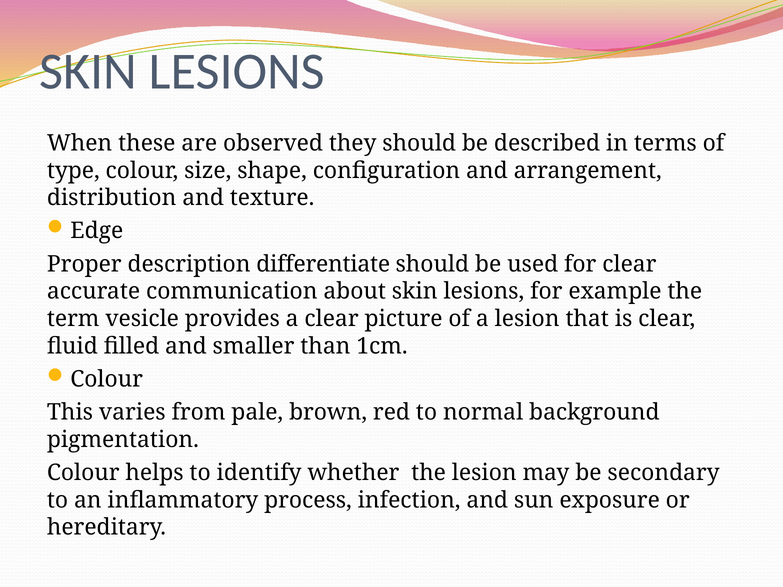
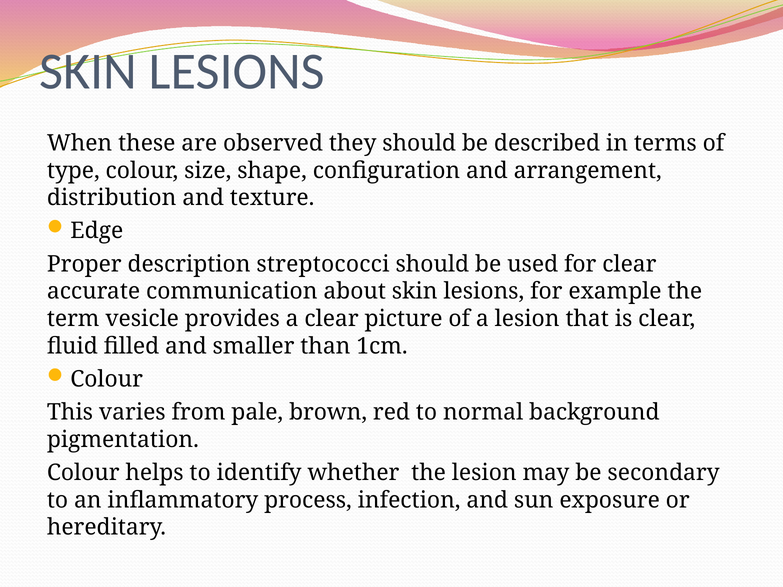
differentiate: differentiate -> streptococci
